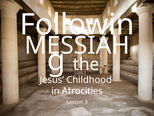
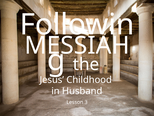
Atrocities: Atrocities -> Husband
